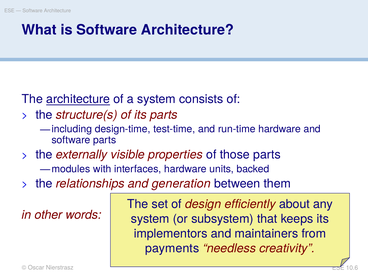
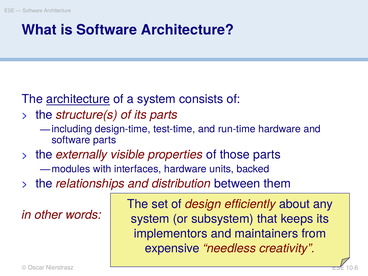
generation: generation -> distribution
payments: payments -> expensive
